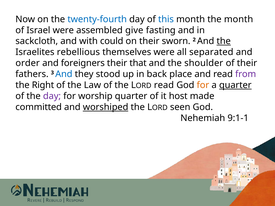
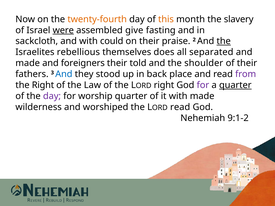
twenty-fourth colour: blue -> orange
this colour: blue -> orange
the month: month -> slavery
were at (63, 30) underline: none -> present
sworn: sworn -> praise
themselves were: were -> does
order at (28, 63): order -> made
that: that -> told
read at (164, 85): read -> right
for at (203, 85) colour: orange -> purple
it host: host -> with
committed: committed -> wilderness
worshiped underline: present -> none
seen at (180, 107): seen -> read
9:1-1: 9:1-1 -> 9:1-2
